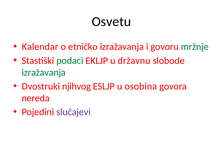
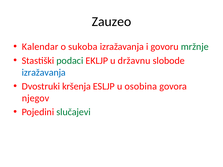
Osvetu: Osvetu -> Zauzeo
etničko: etničko -> sukoba
izražavanja at (44, 73) colour: green -> blue
njihvog: njihvog -> kršenja
nereda: nereda -> njegov
slučajevi colour: purple -> green
